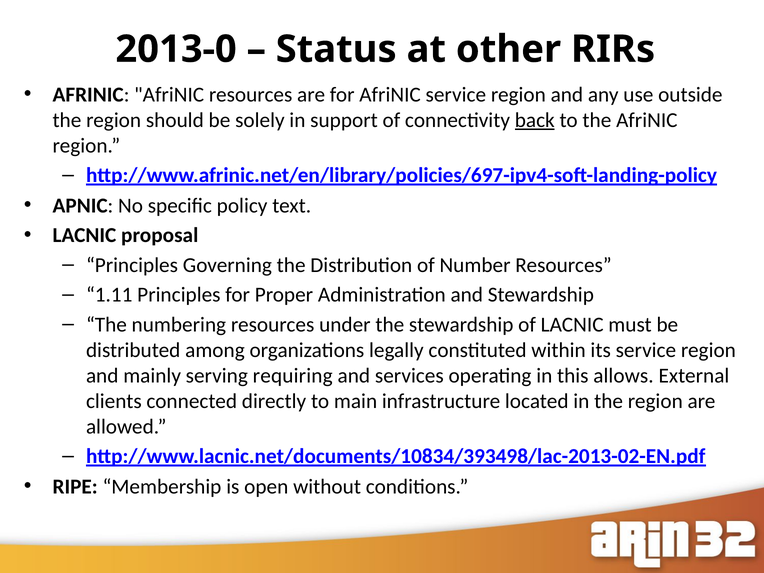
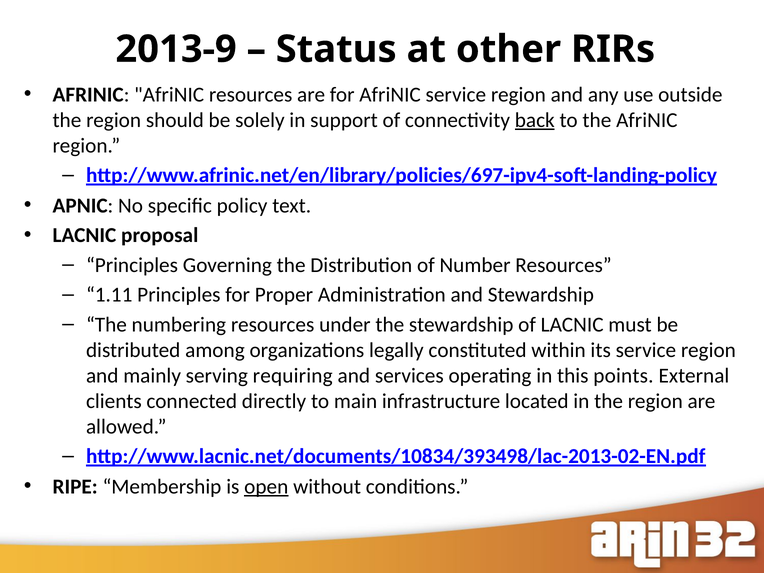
2013-0: 2013-0 -> 2013-9
allows: allows -> points
open underline: none -> present
